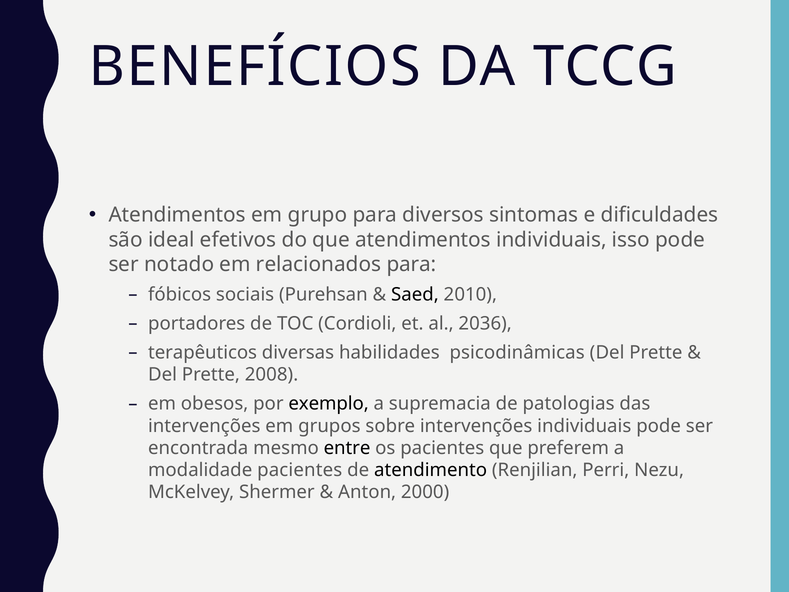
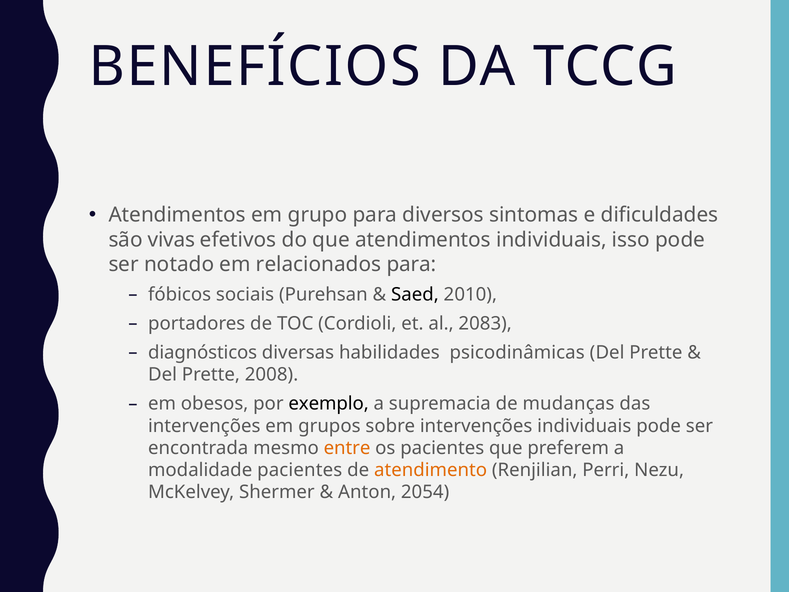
ideal: ideal -> vivas
2036: 2036 -> 2083
terapêuticos: terapêuticos -> diagnósticos
patologias: patologias -> mudanças
entre colour: black -> orange
atendimento colour: black -> orange
2000: 2000 -> 2054
